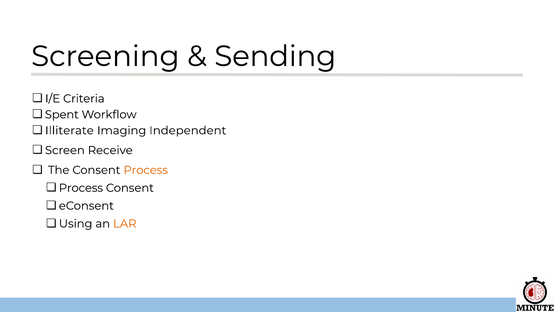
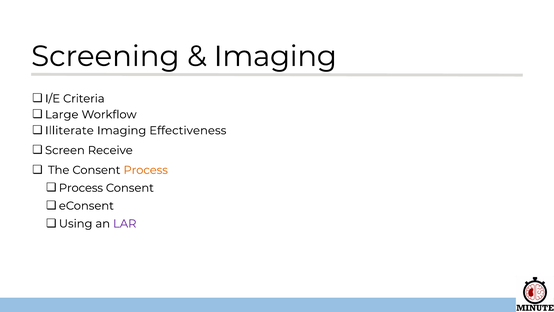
Sending at (275, 56): Sending -> Imaging
Spent: Spent -> Large
Independent: Independent -> Effectiveness
LAR colour: orange -> purple
